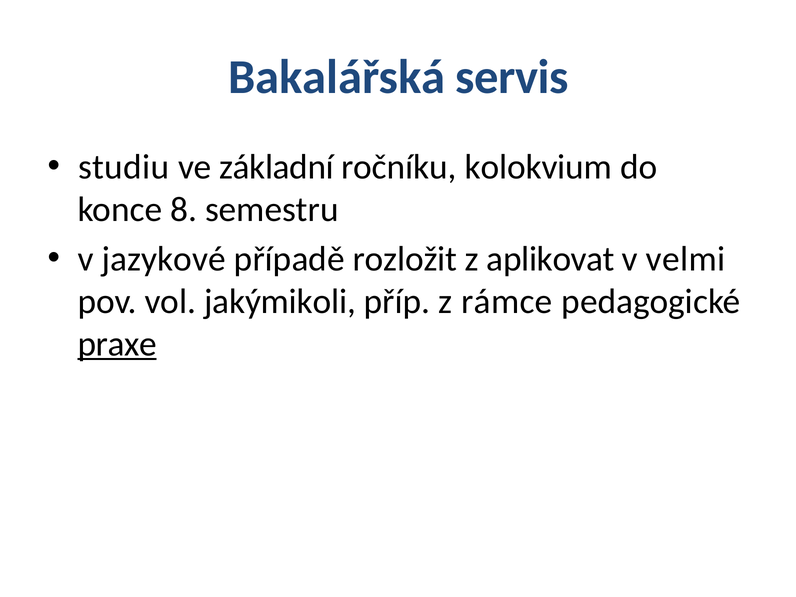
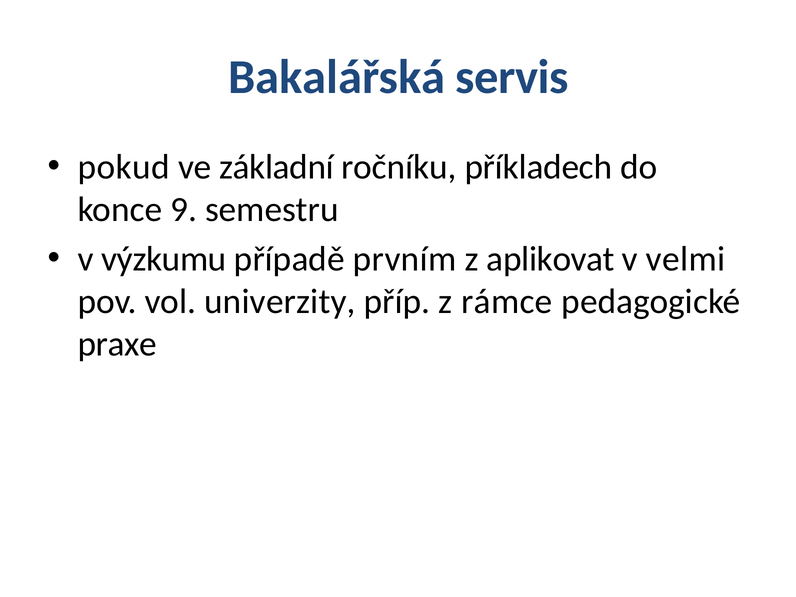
studiu: studiu -> pokud
kolokvium: kolokvium -> příkladech
8: 8 -> 9
jazykové: jazykové -> výzkumu
rozložit: rozložit -> prvním
jakýmikoli: jakýmikoli -> univerzity
praxe underline: present -> none
